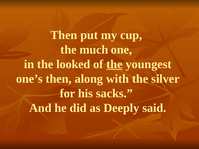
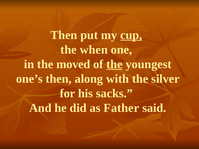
cup underline: none -> present
much: much -> when
looked: looked -> moved
Deeply: Deeply -> Father
